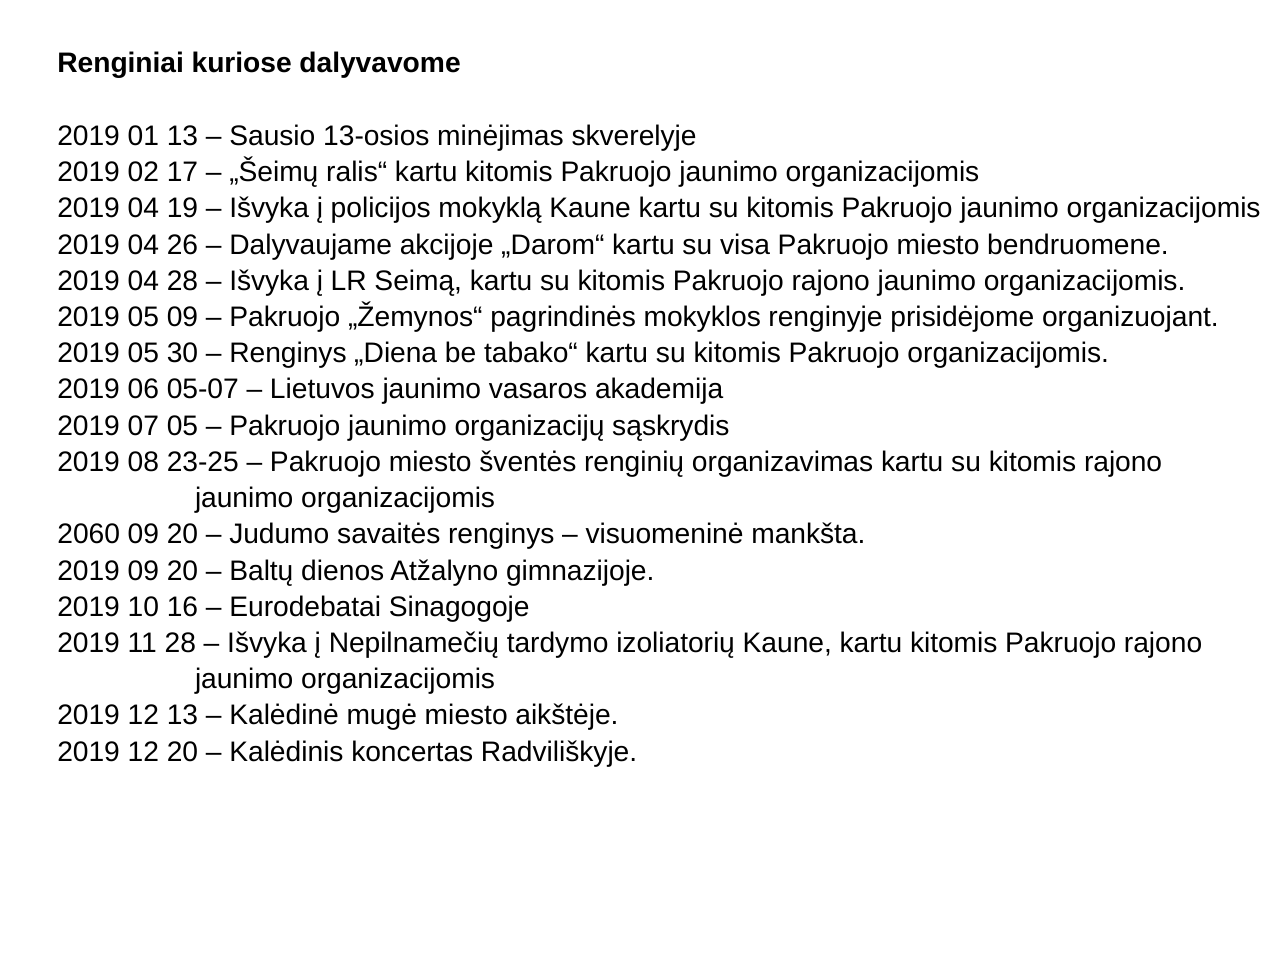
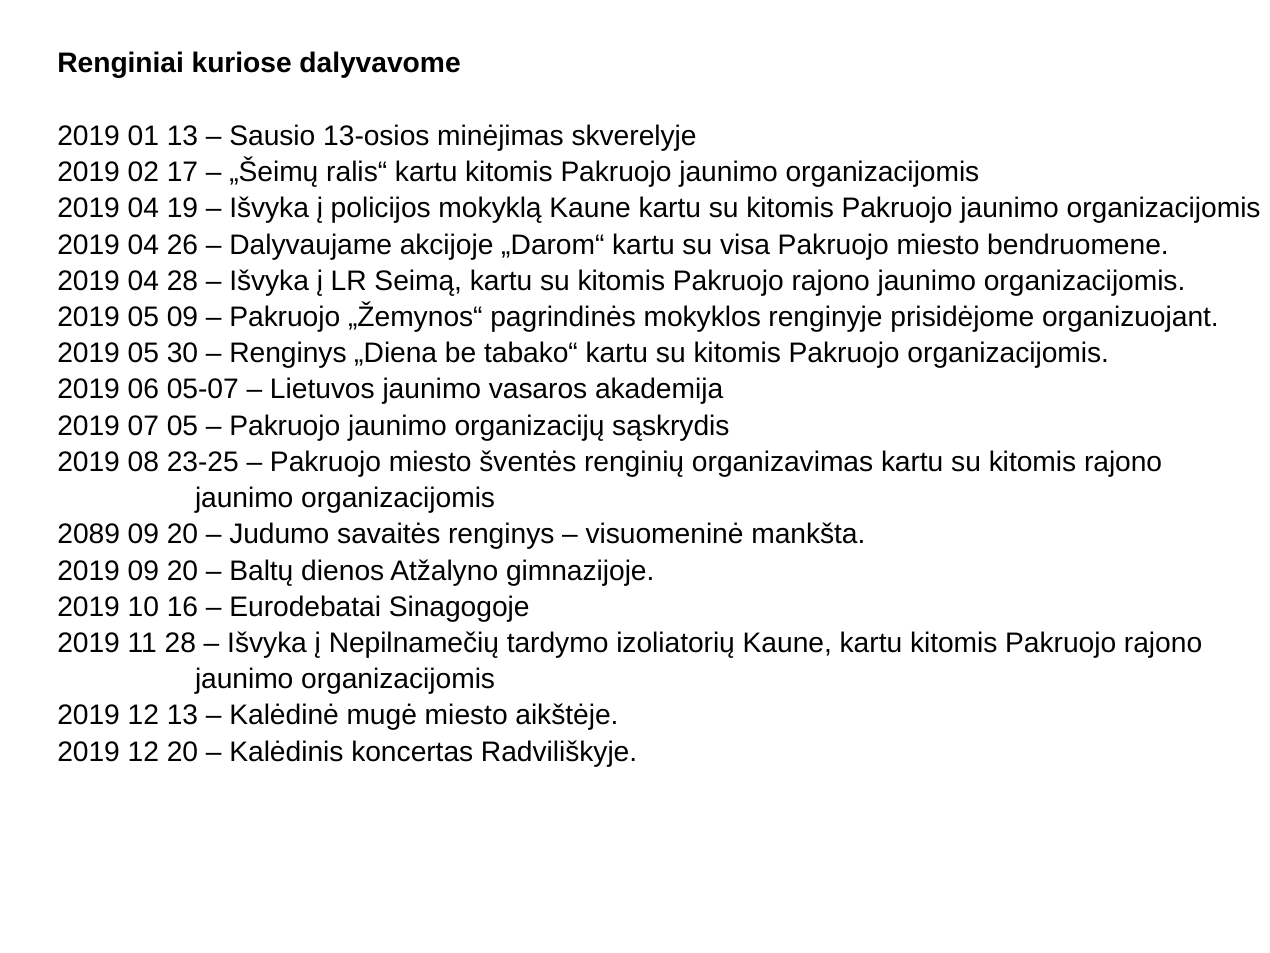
2060: 2060 -> 2089
